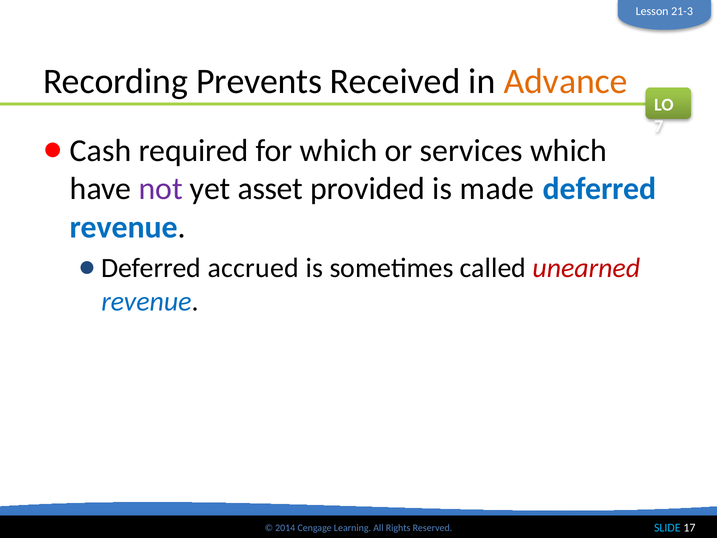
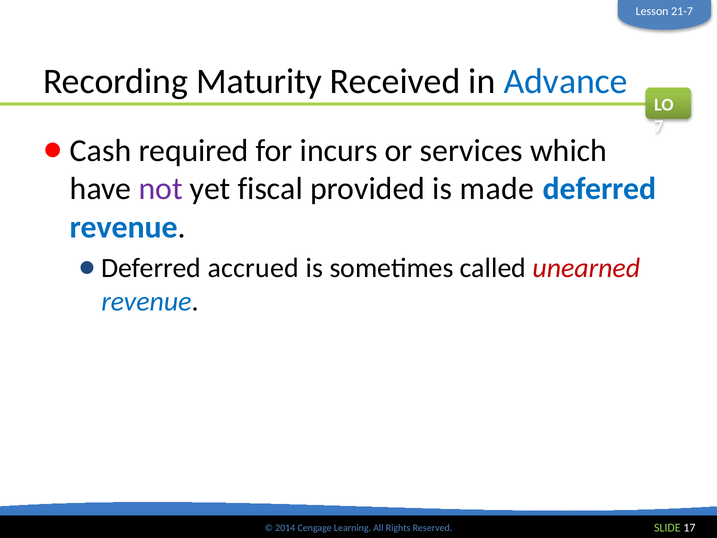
21-3: 21-3 -> 21-7
Prevents: Prevents -> Maturity
Advance colour: orange -> blue
for which: which -> incurs
asset: asset -> fiscal
SLIDE colour: light blue -> light green
